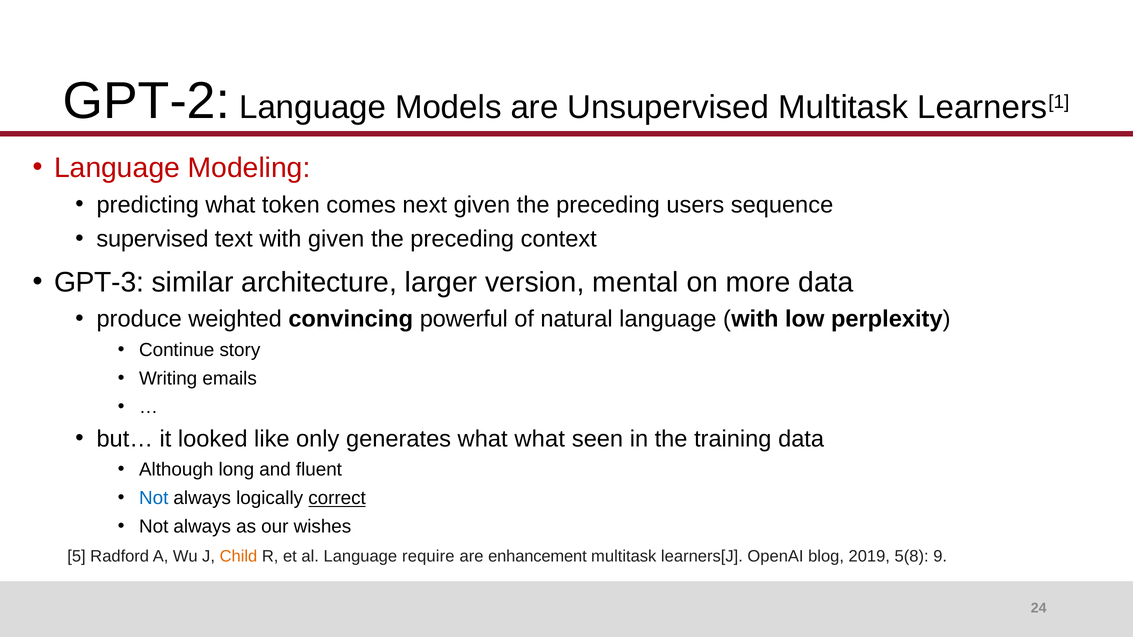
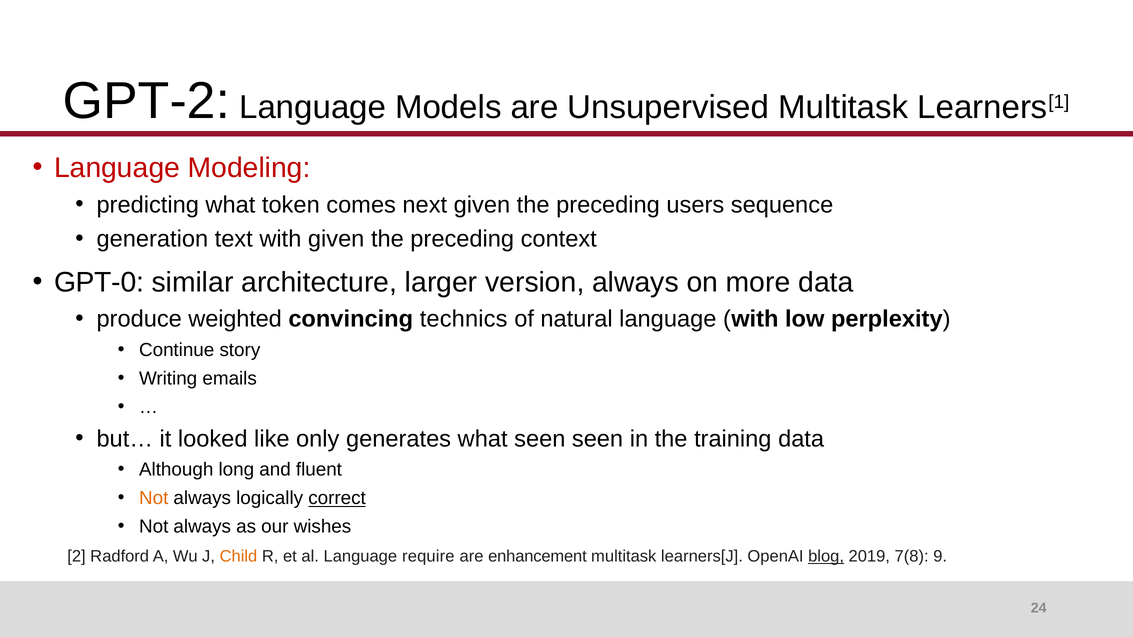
supervised: supervised -> generation
GPT-3: GPT-3 -> GPT-0
version mental: mental -> always
powerful: powerful -> technics
what what: what -> seen
Not at (154, 499) colour: blue -> orange
5: 5 -> 2
blog underline: none -> present
5(8: 5(8 -> 7(8
